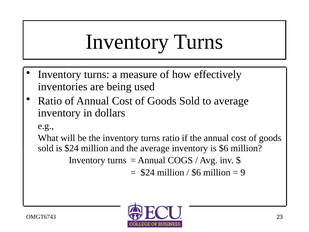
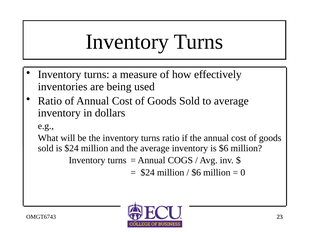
9: 9 -> 0
